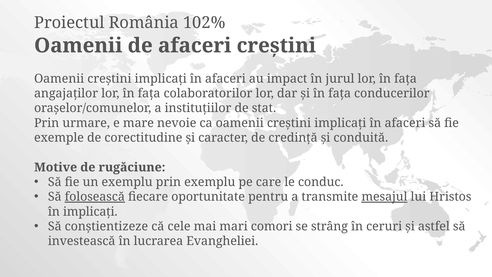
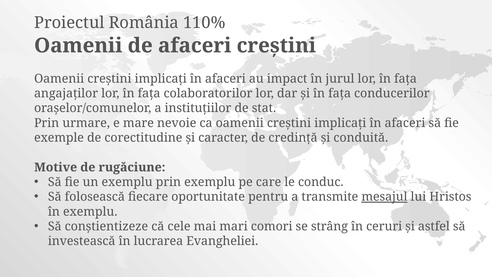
102%: 102% -> 110%
folosească underline: present -> none
în implicați: implicați -> exemplu
